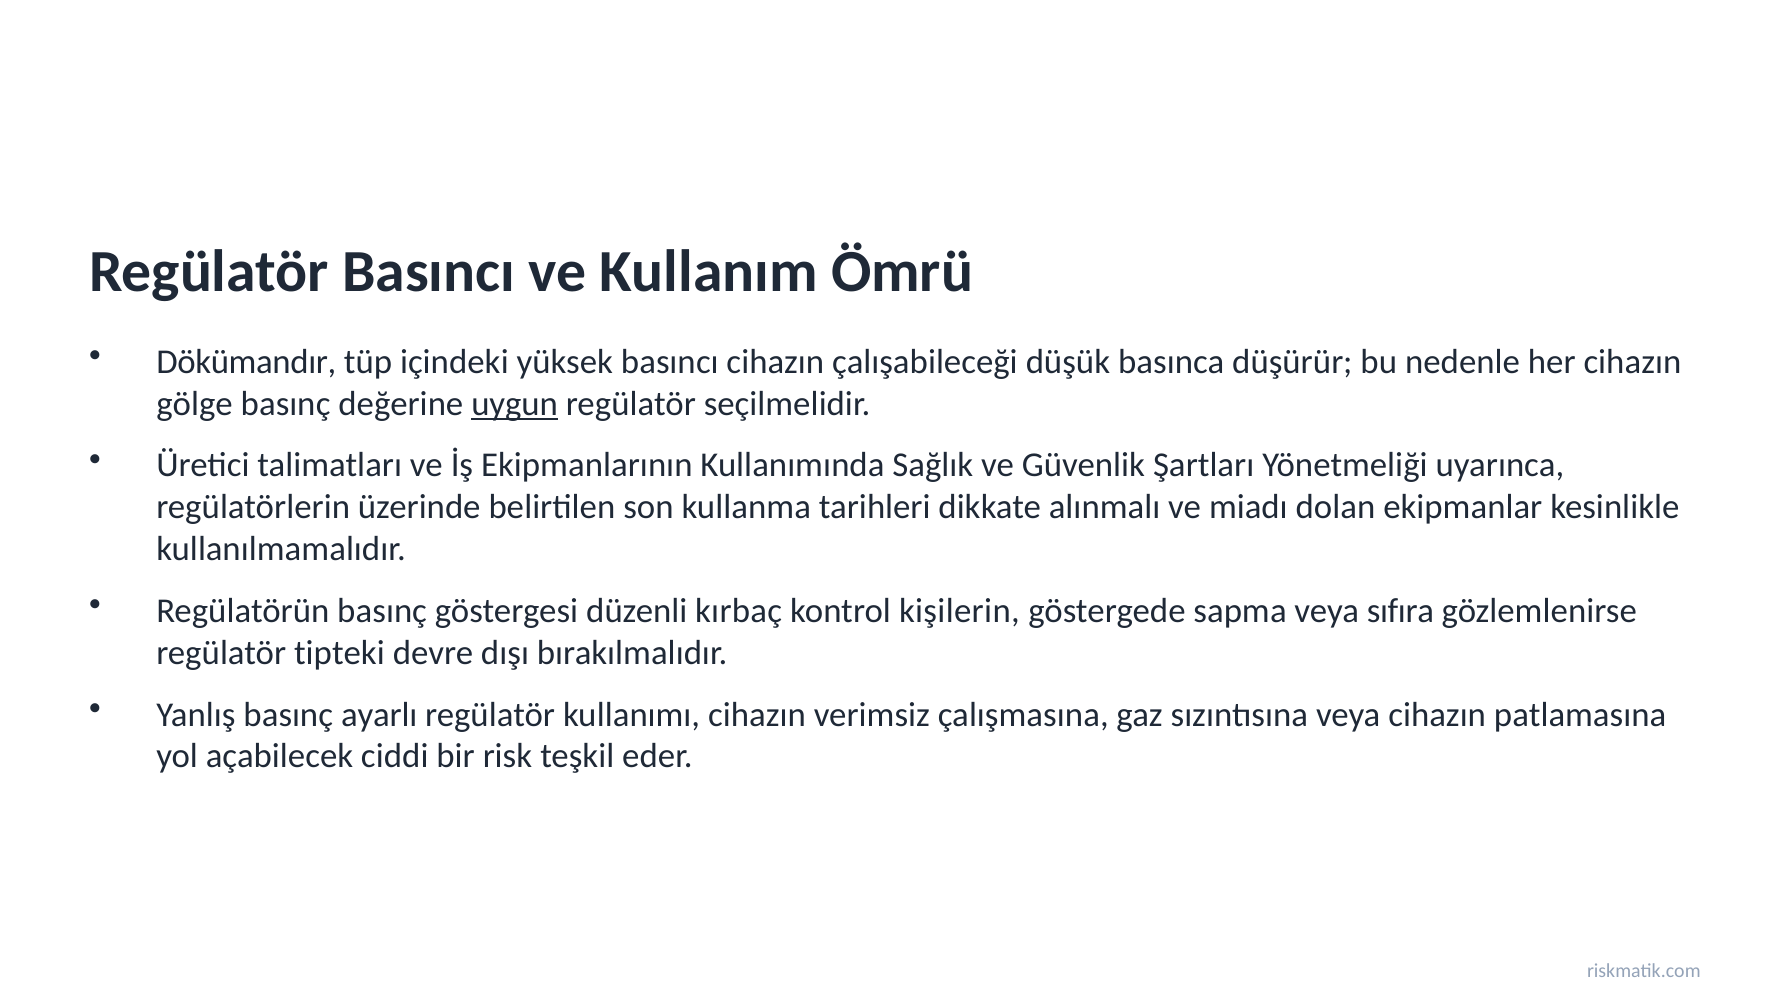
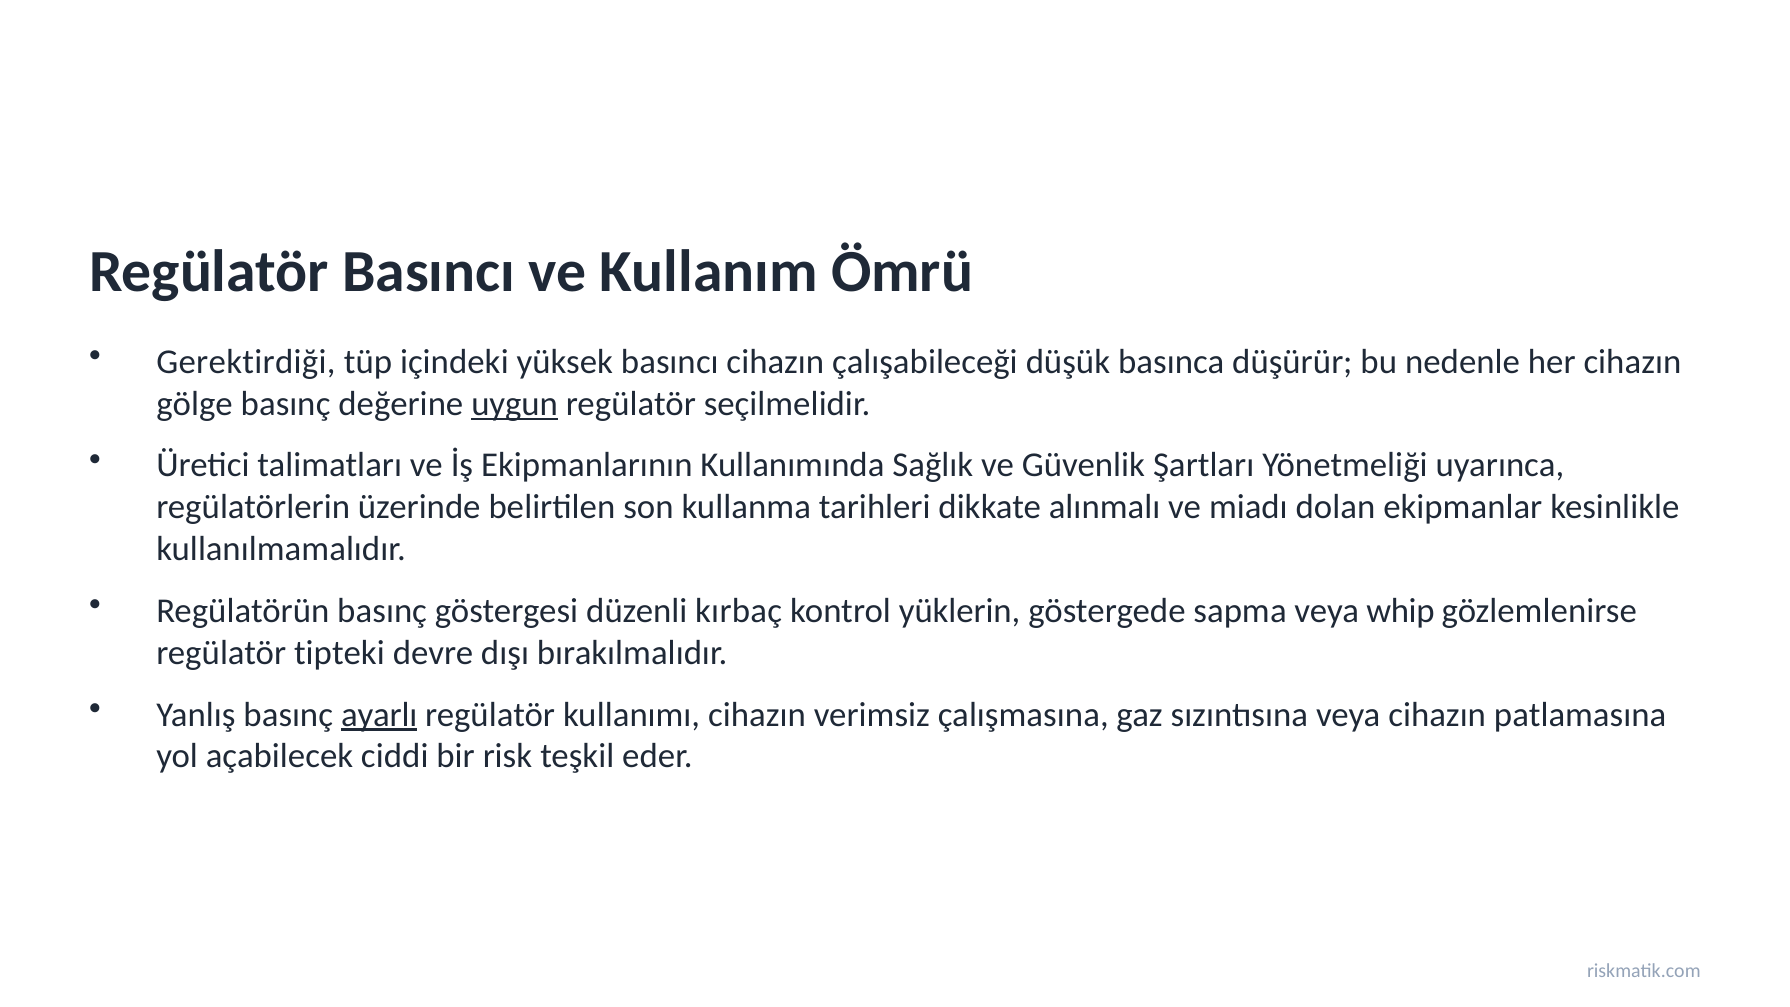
Dökümandır: Dökümandır -> Gerektirdiği
kişilerin: kişilerin -> yüklerin
sıfıra: sıfıra -> whip
ayarlı underline: none -> present
